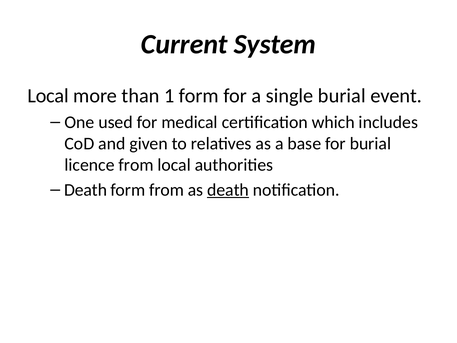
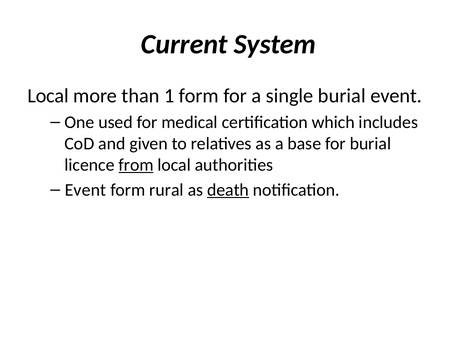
from at (136, 165) underline: none -> present
Death at (86, 190): Death -> Event
form from: from -> rural
